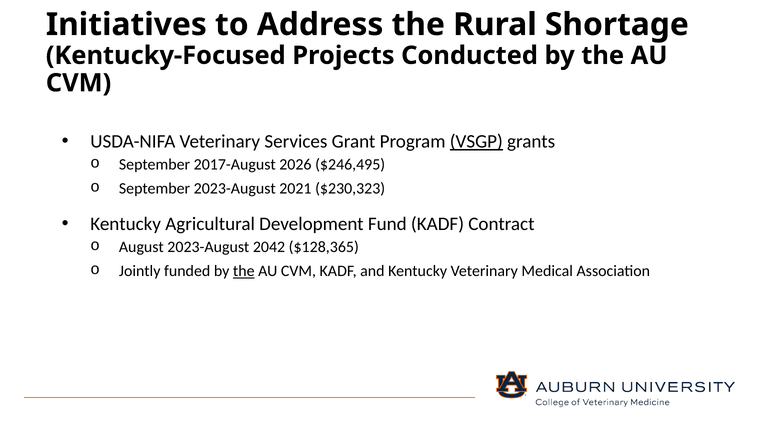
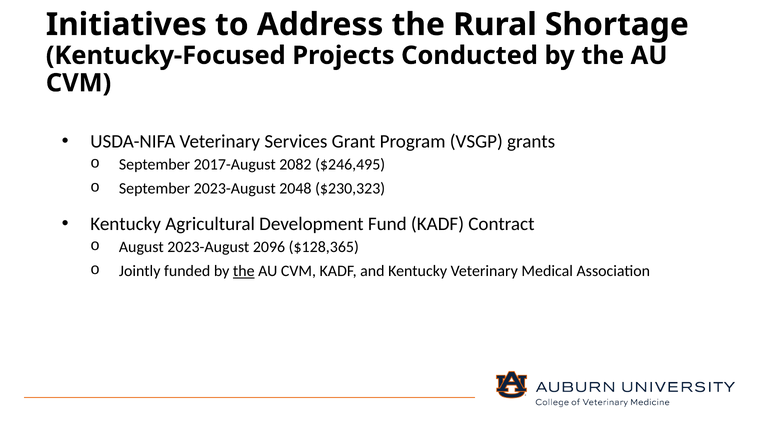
VSGP underline: present -> none
2026: 2026 -> 2082
2021: 2021 -> 2048
2042: 2042 -> 2096
